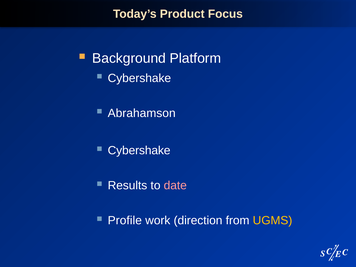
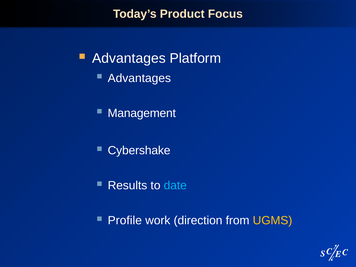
Background at (129, 58): Background -> Advantages
Cybershake at (139, 78): Cybershake -> Advantages
Abrahamson: Abrahamson -> Management
date colour: pink -> light blue
